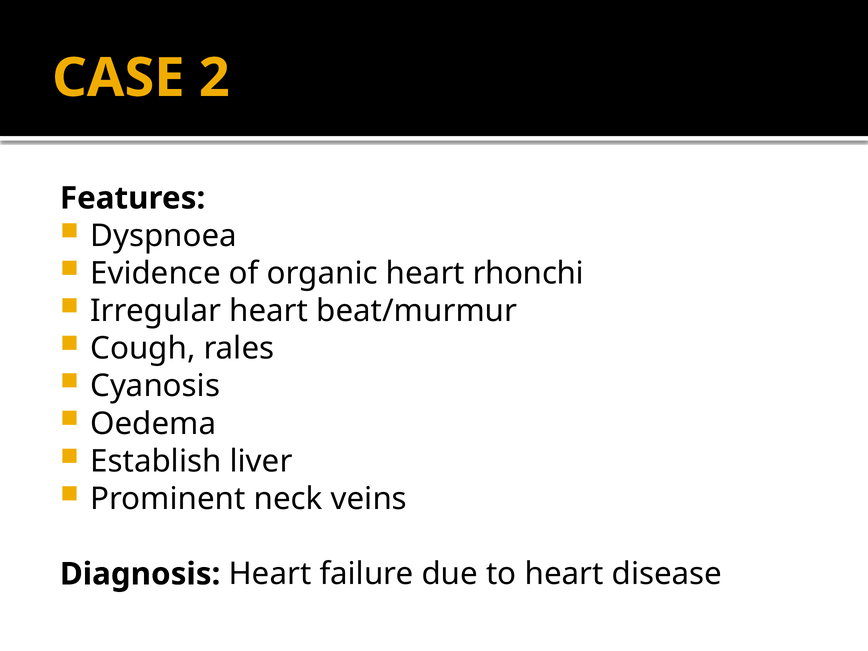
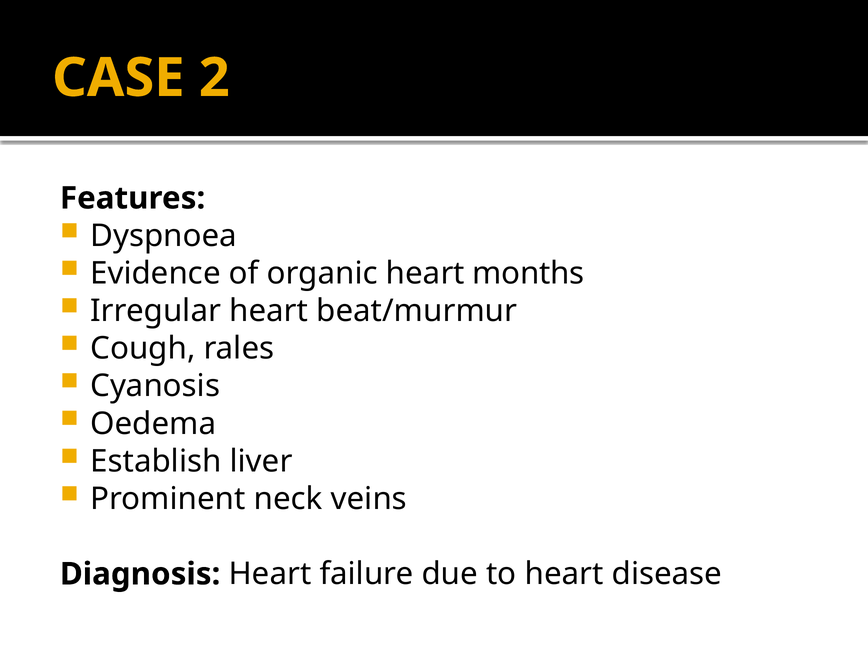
rhonchi: rhonchi -> months
